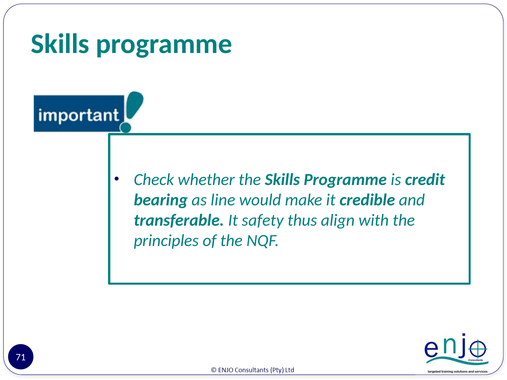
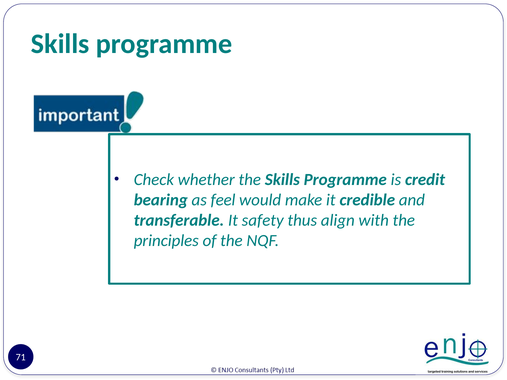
line: line -> feel
